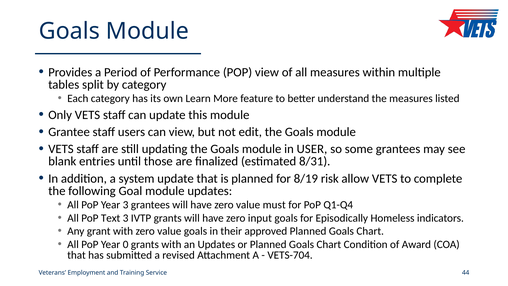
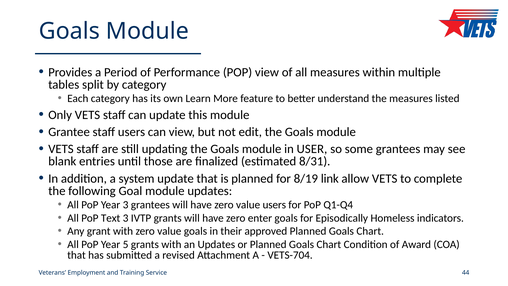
risk: risk -> link
value must: must -> users
input: input -> enter
0: 0 -> 5
